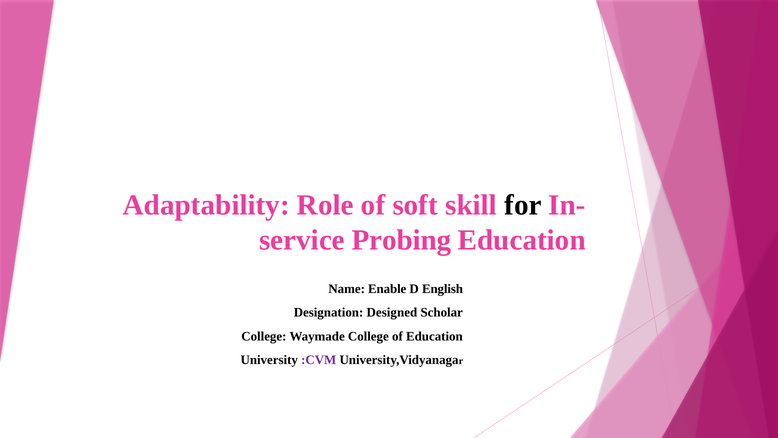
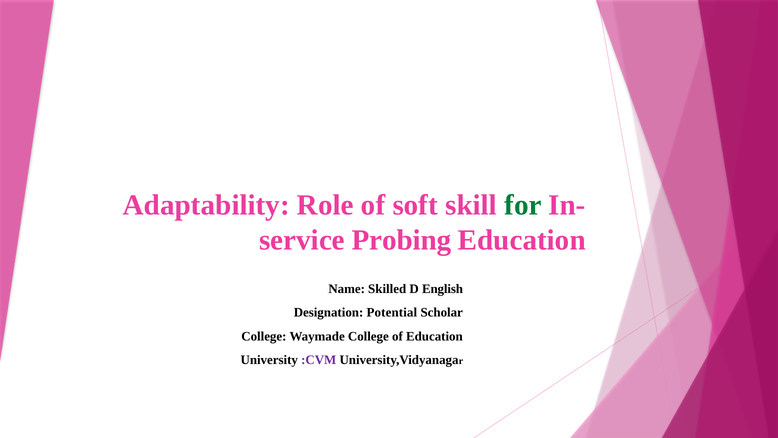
for colour: black -> green
Enable: Enable -> Skilled
Designed: Designed -> Potential
